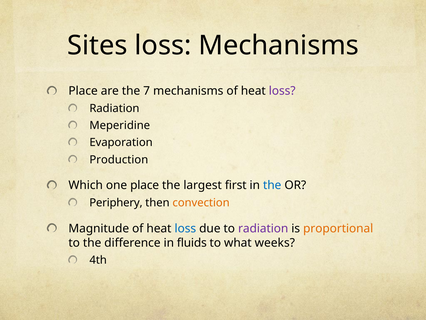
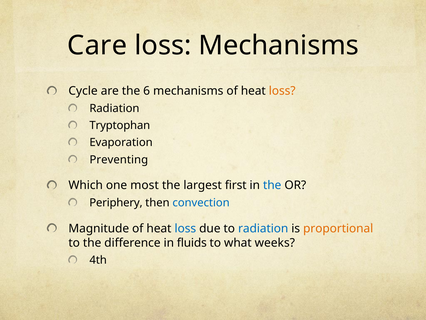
Sites: Sites -> Care
Place at (83, 91): Place -> Cycle
7: 7 -> 6
loss at (282, 91) colour: purple -> orange
Meperidine: Meperidine -> Tryptophan
Production: Production -> Preventing
one place: place -> most
convection colour: orange -> blue
radiation at (263, 228) colour: purple -> blue
